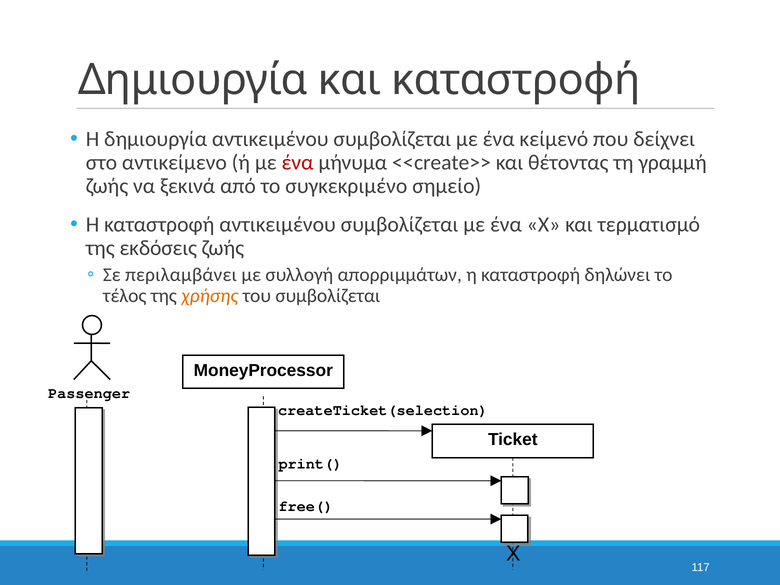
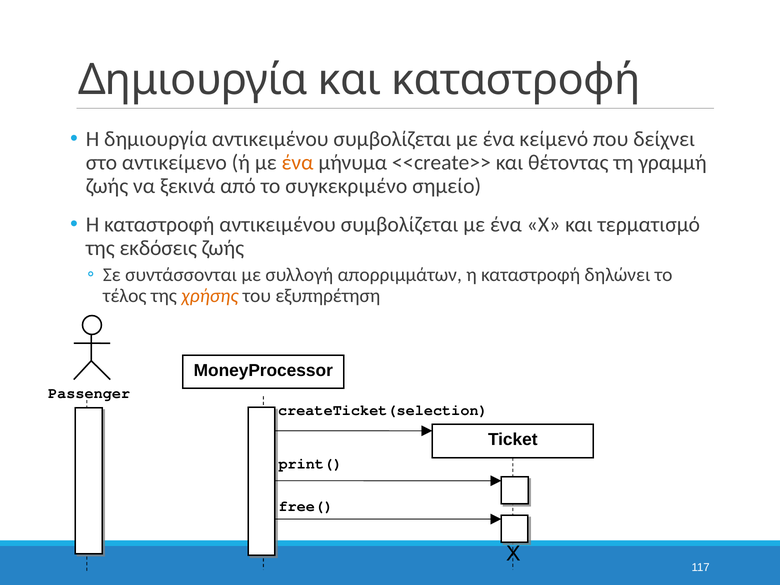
ένα at (298, 163) colour: red -> orange
περιλαμβάνει: περιλαμβάνει -> συντάσσονται
του συμβολίζεται: συμβολίζεται -> εξυπηρέτηση
